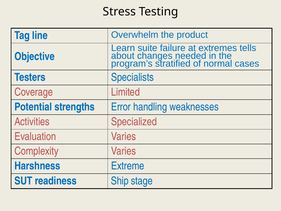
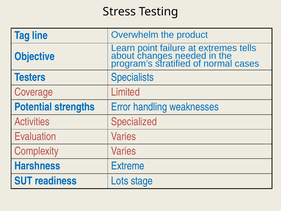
suite: suite -> point
Ship: Ship -> Lots
